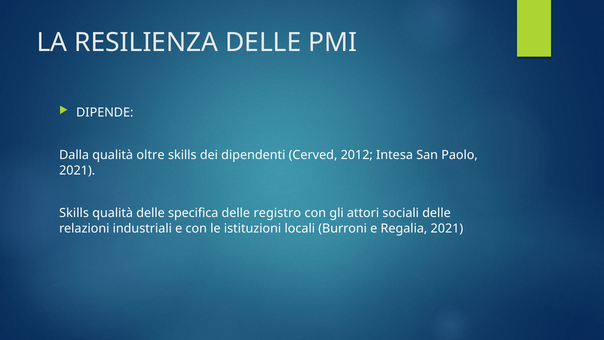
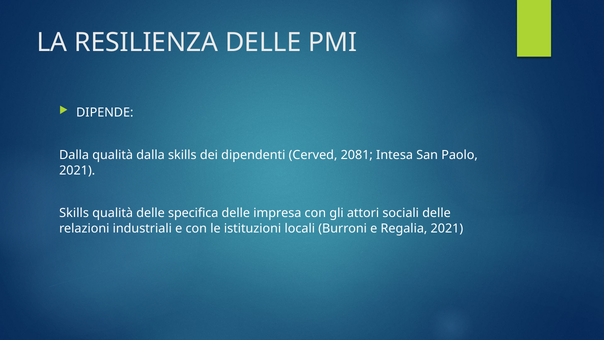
qualità oltre: oltre -> dalla
2012: 2012 -> 2081
registro: registro -> impresa
